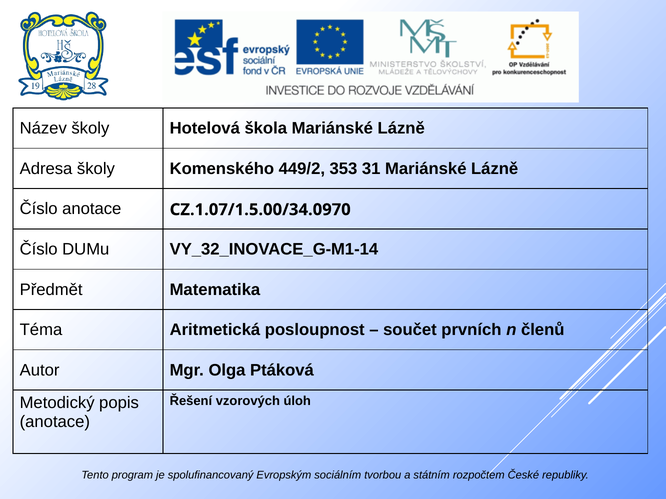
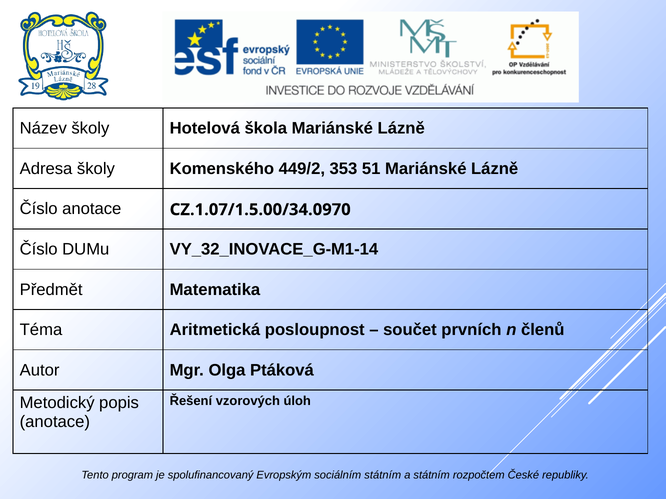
31: 31 -> 51
sociálním tvorbou: tvorbou -> státním
